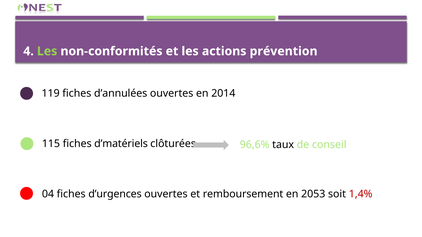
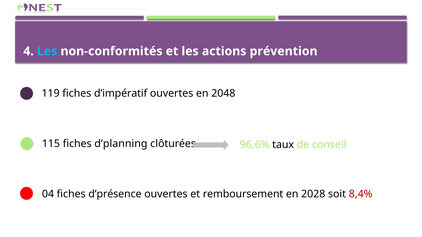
Les at (47, 51) colour: light green -> light blue
d’annulées: d’annulées -> d’impératif
2014: 2014 -> 2048
d’matériels: d’matériels -> d’planning
d’urgences: d’urgences -> d’présence
2053: 2053 -> 2028
1,4%: 1,4% -> 8,4%
